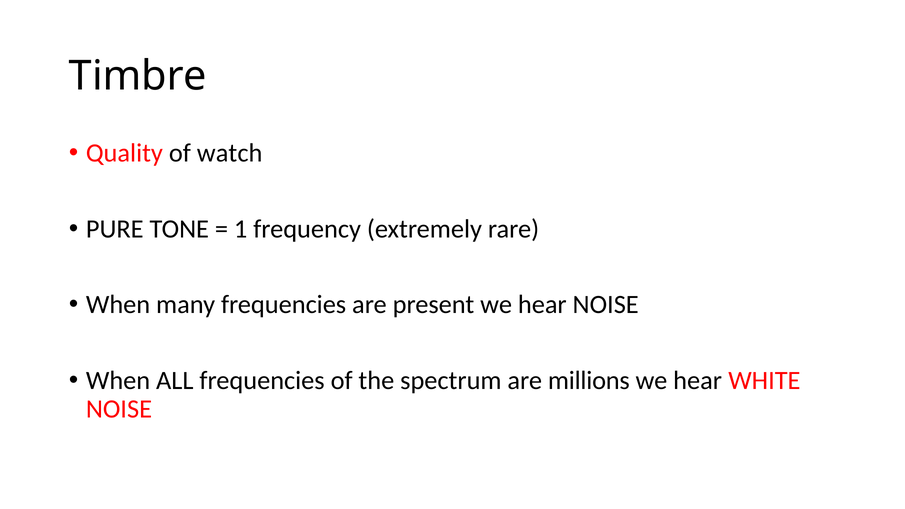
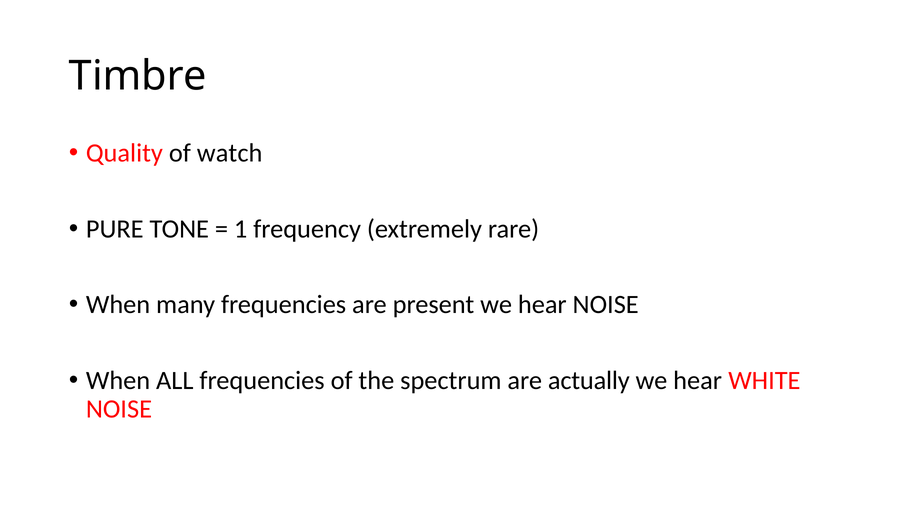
millions: millions -> actually
